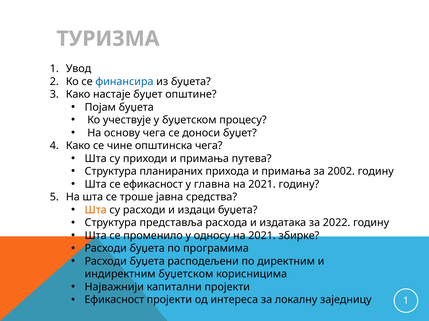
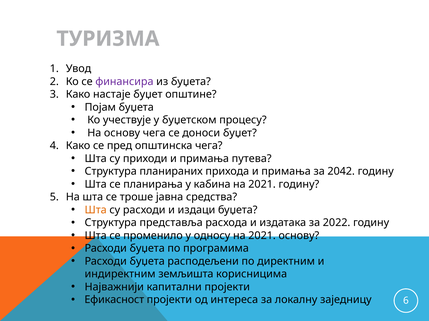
финансира colour: blue -> purple
чине: чине -> пред
2002: 2002 -> 2042
се ефикасност: ефикасност -> планирања
главна: главна -> кабина
2021 збирке: збирке -> основу
индиректним буџетском: буџетском -> земљишта
заједницу 1: 1 -> 6
